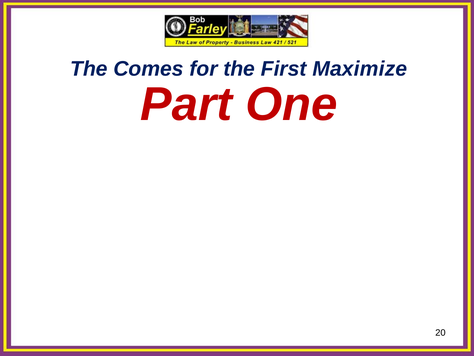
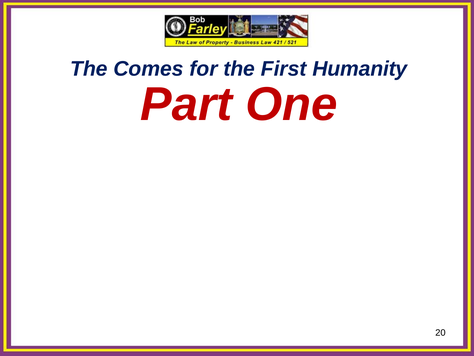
Maximize: Maximize -> Humanity
